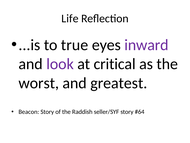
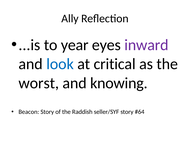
Life: Life -> Ally
true: true -> year
look colour: purple -> blue
greatest: greatest -> knowing
